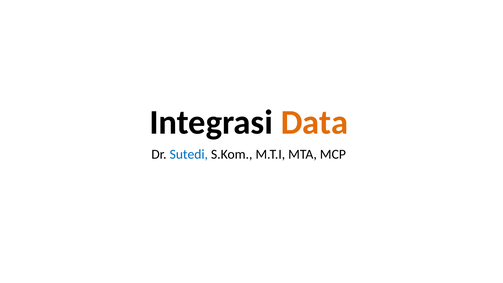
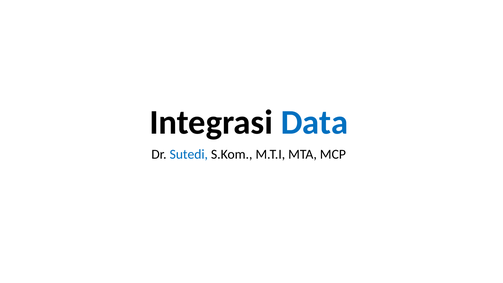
Data colour: orange -> blue
